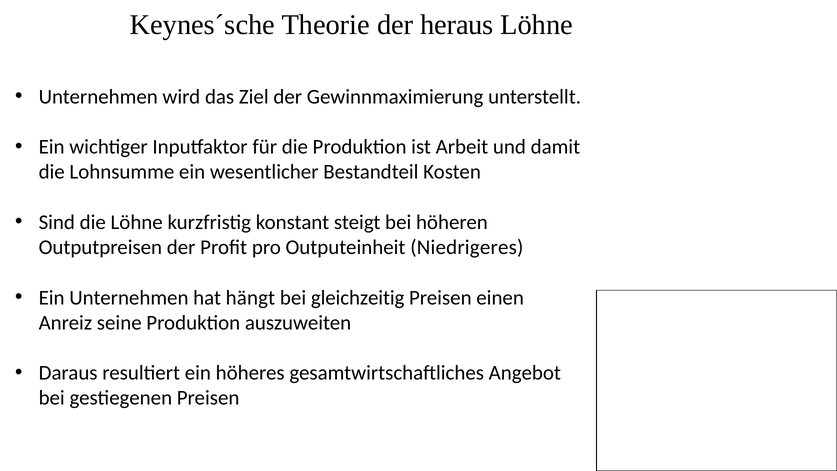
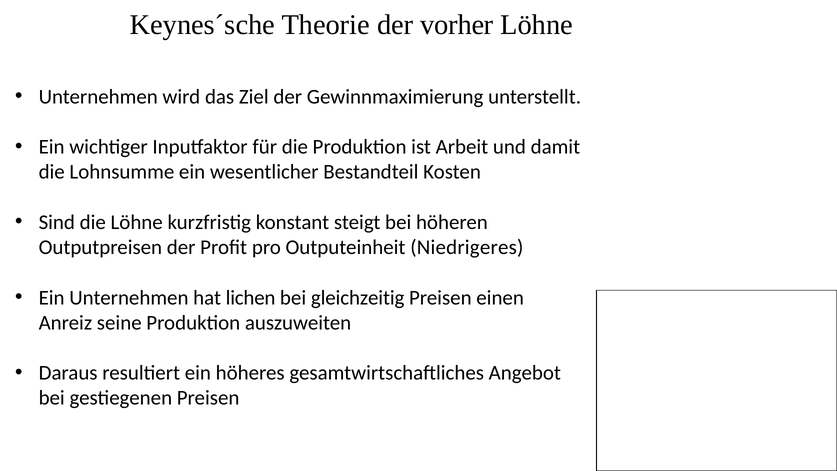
heraus: heraus -> vorher
hängt: hängt -> lichen
